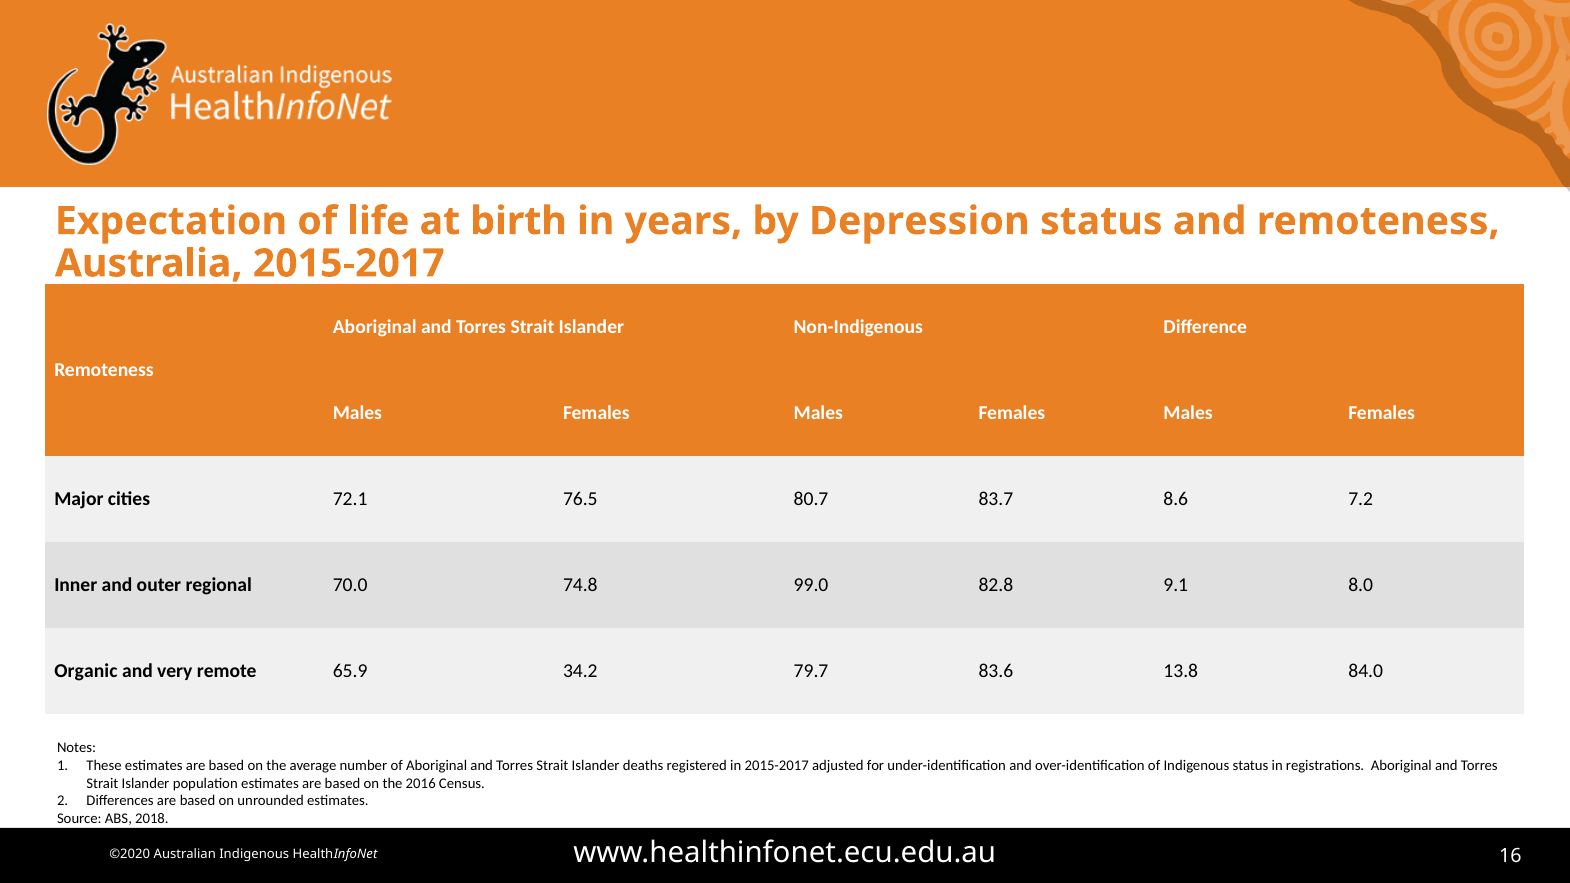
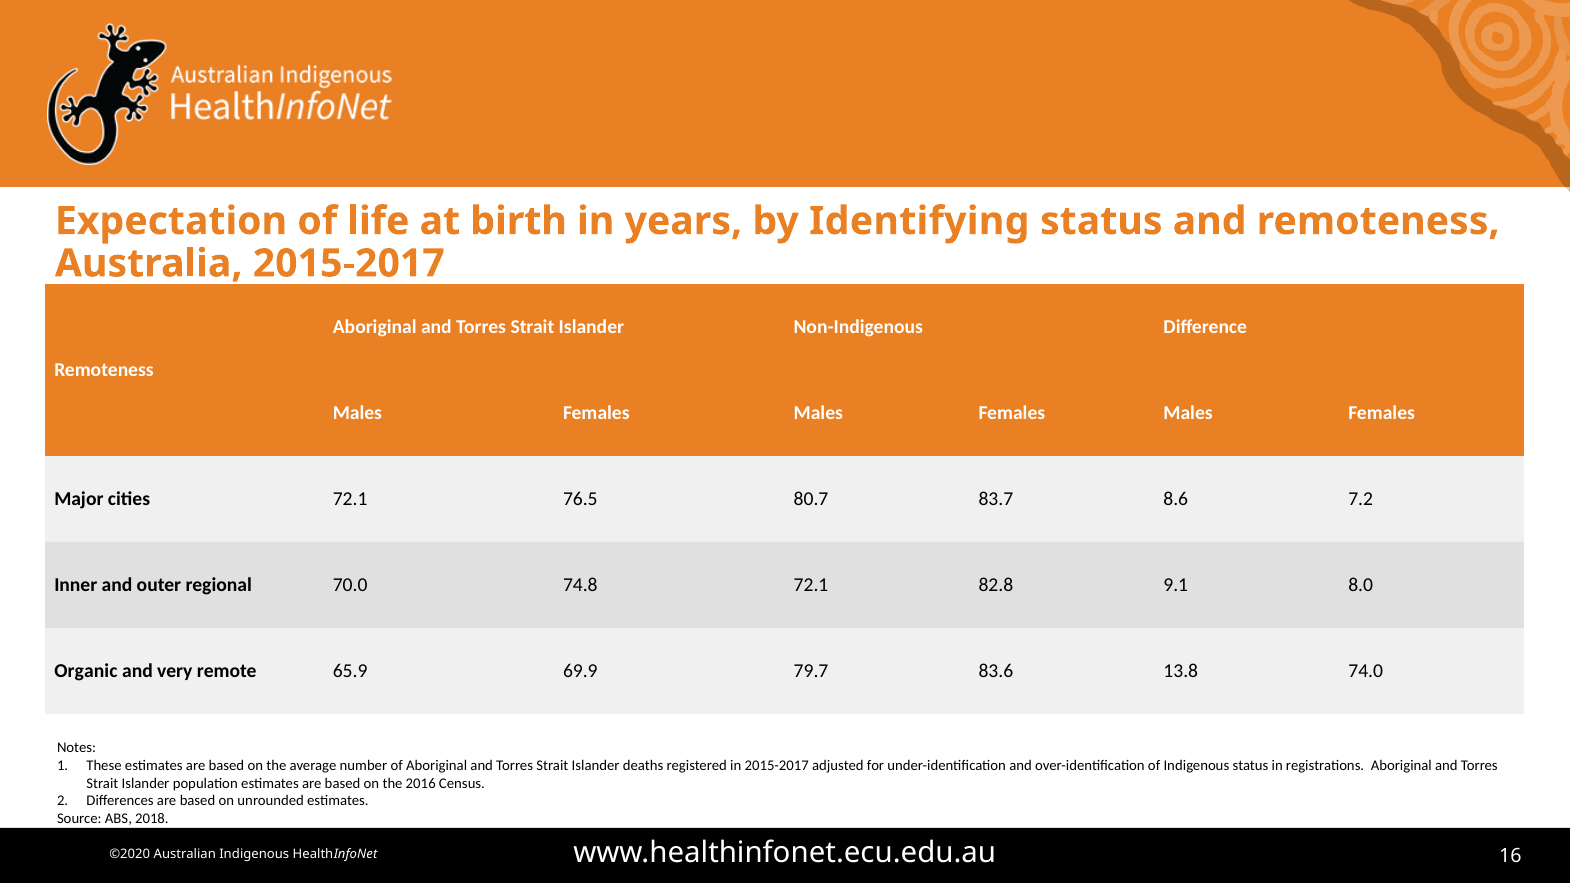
Depression: Depression -> Identifying
74.8 99.0: 99.0 -> 72.1
34.2: 34.2 -> 69.9
84.0: 84.0 -> 74.0
